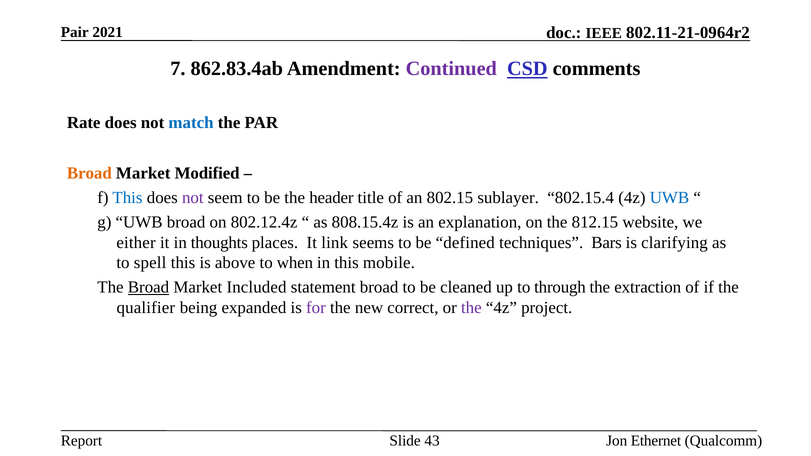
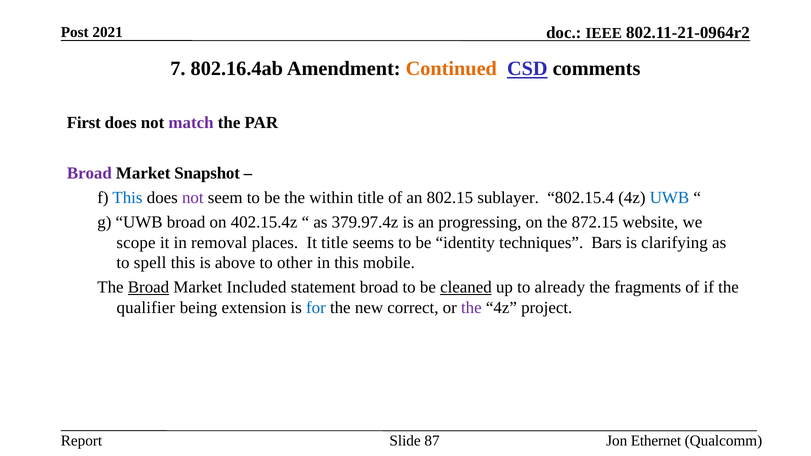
Pair: Pair -> Post
862.83.4ab: 862.83.4ab -> 802.16.4ab
Continued colour: purple -> orange
Rate: Rate -> First
match colour: blue -> purple
Broad at (89, 173) colour: orange -> purple
Modified: Modified -> Snapshot
header: header -> within
802.12.4z: 802.12.4z -> 402.15.4z
808.15.4z: 808.15.4z -> 379.97.4z
explanation: explanation -> progressing
812.15: 812.15 -> 872.15
either: either -> scope
thoughts: thoughts -> removal
It link: link -> title
defined: defined -> identity
when: when -> other
cleaned underline: none -> present
through: through -> already
extraction: extraction -> fragments
expanded: expanded -> extension
for colour: purple -> blue
43: 43 -> 87
